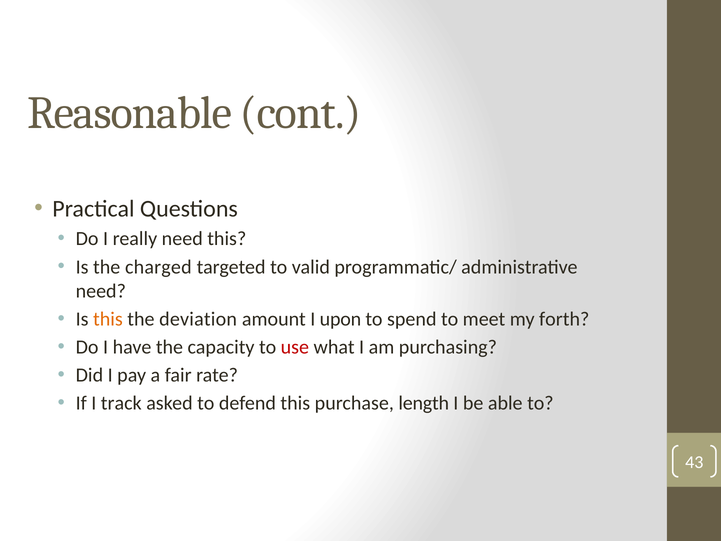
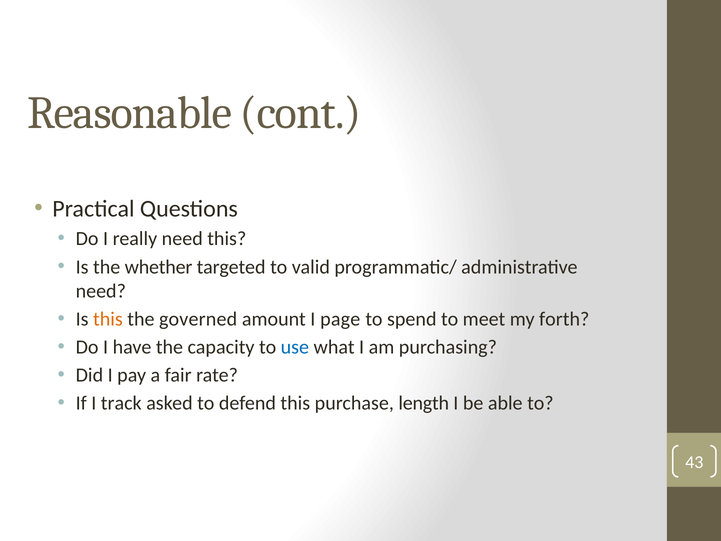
charged: charged -> whether
deviation: deviation -> governed
upon: upon -> page
use colour: red -> blue
